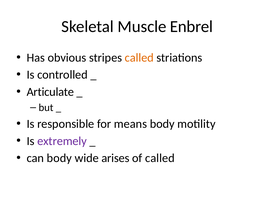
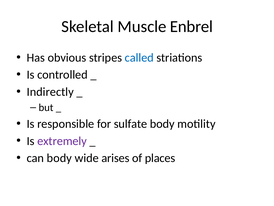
called at (139, 57) colour: orange -> blue
Articulate: Articulate -> Indirectly
means: means -> sulfate
of called: called -> places
